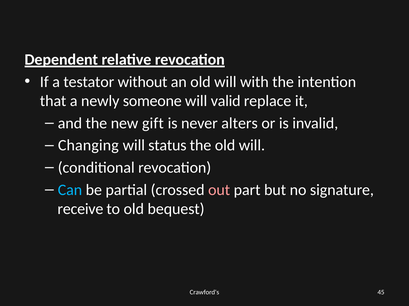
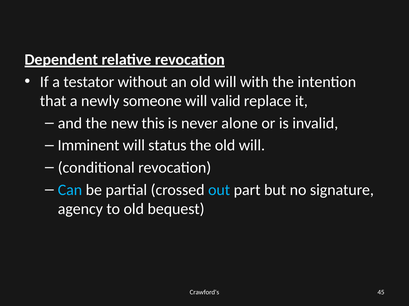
gift: gift -> this
alters: alters -> alone
Changing: Changing -> Imminent
out colour: pink -> light blue
receive: receive -> agency
